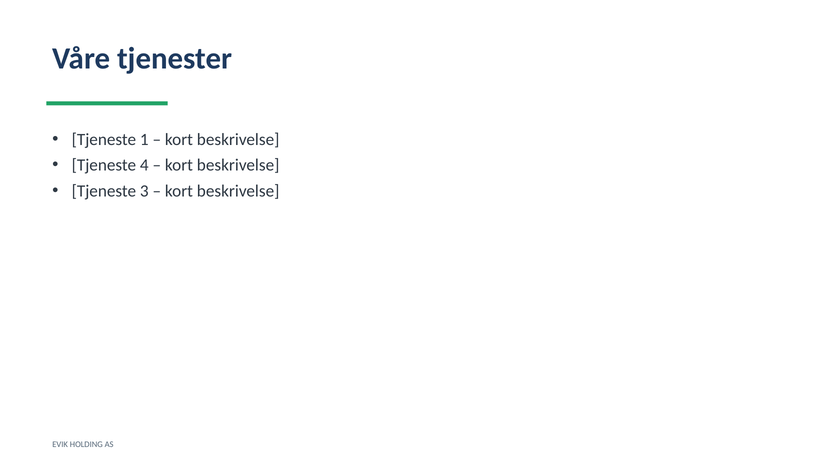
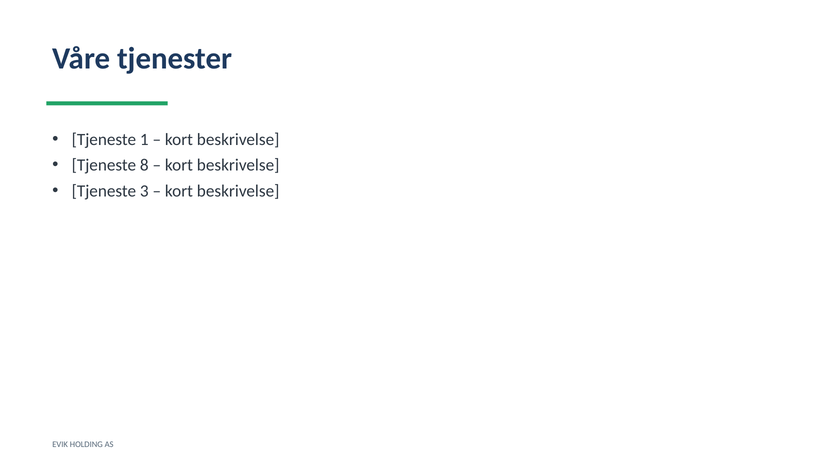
4: 4 -> 8
